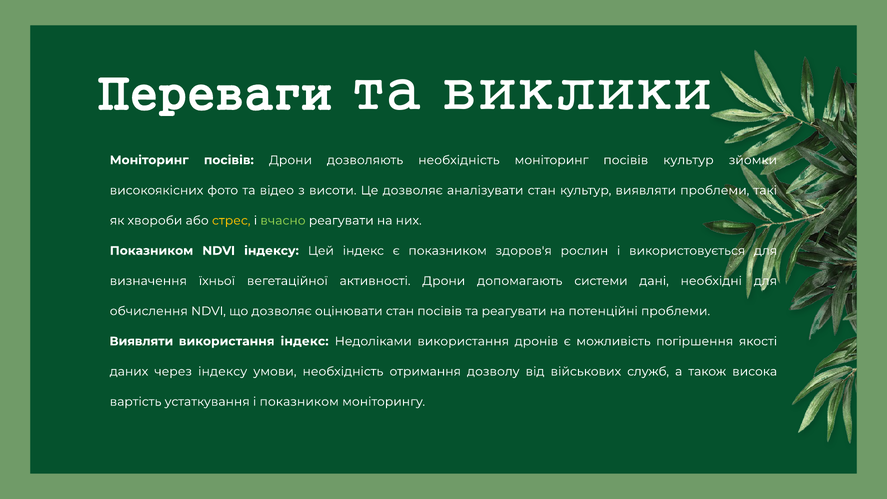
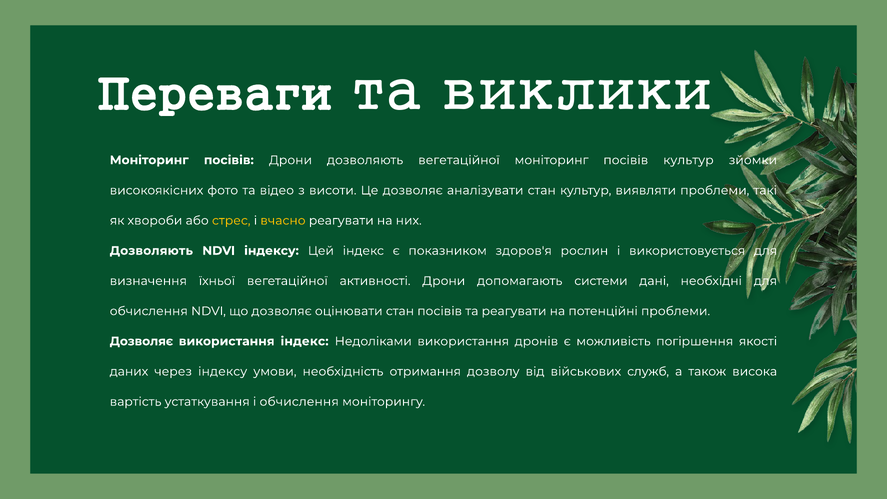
дозволяють необхідність: необхідність -> вегетаційної
вчасно colour: light green -> yellow
Показником at (151, 251): Показником -> Дозволяють
Виявляти at (141, 341): Виявляти -> Дозволяє
і показником: показником -> обчислення
